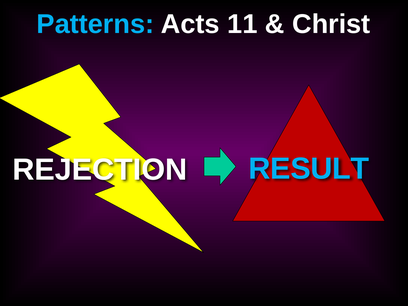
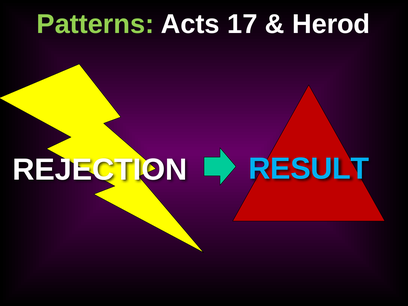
Patterns colour: light blue -> light green
11: 11 -> 17
Christ: Christ -> Herod
